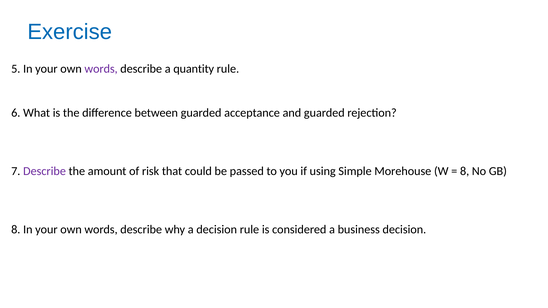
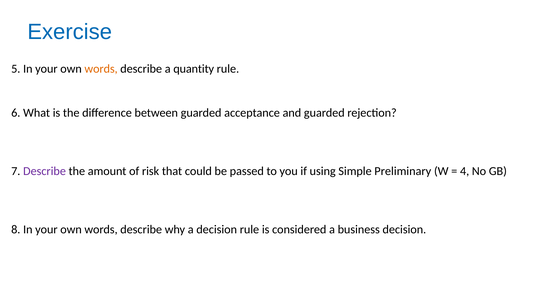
words at (101, 69) colour: purple -> orange
Morehouse: Morehouse -> Preliminary
8 at (465, 171): 8 -> 4
